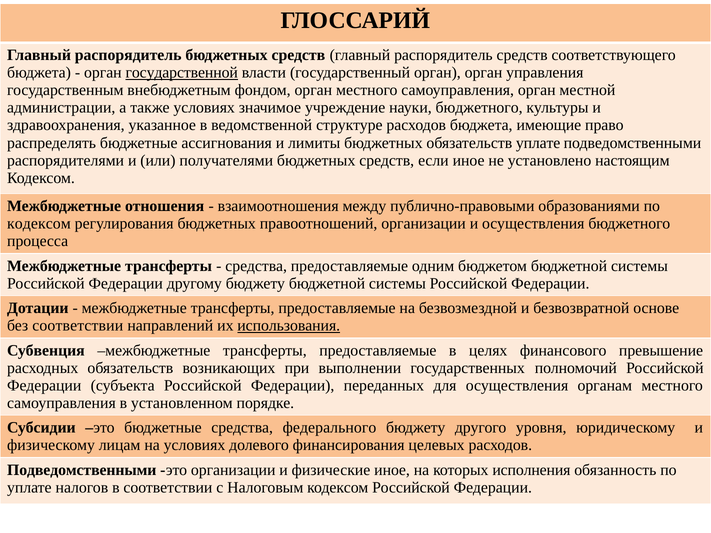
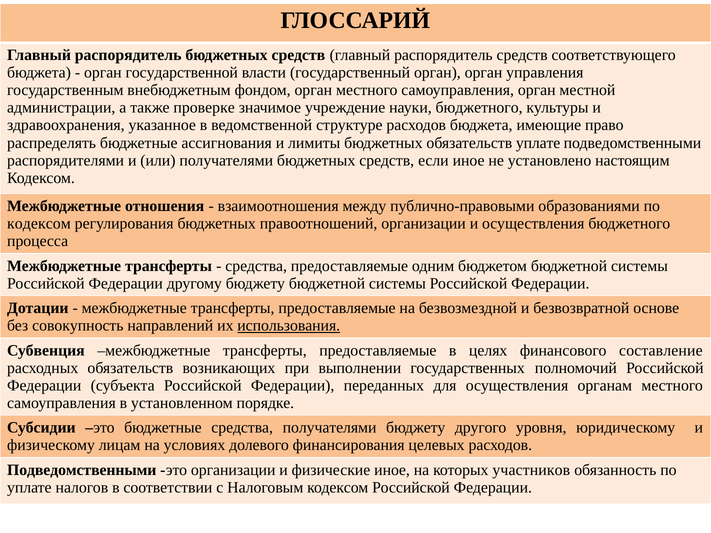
государственной underline: present -> none
также условиях: условиях -> проверке
без соответствии: соответствии -> совокупность
превышение: превышение -> составление
средства федерального: федерального -> получателями
исполнения: исполнения -> участников
